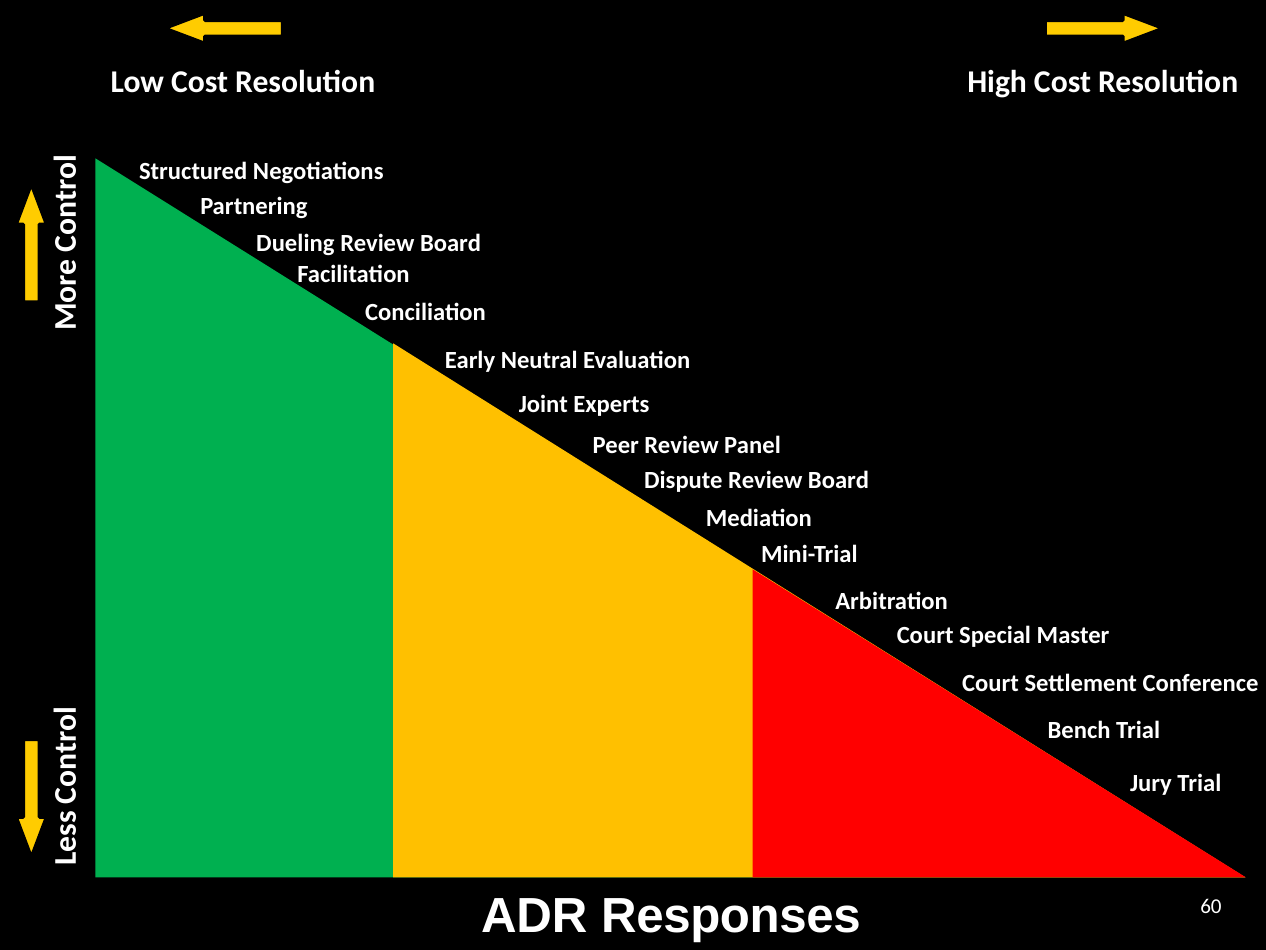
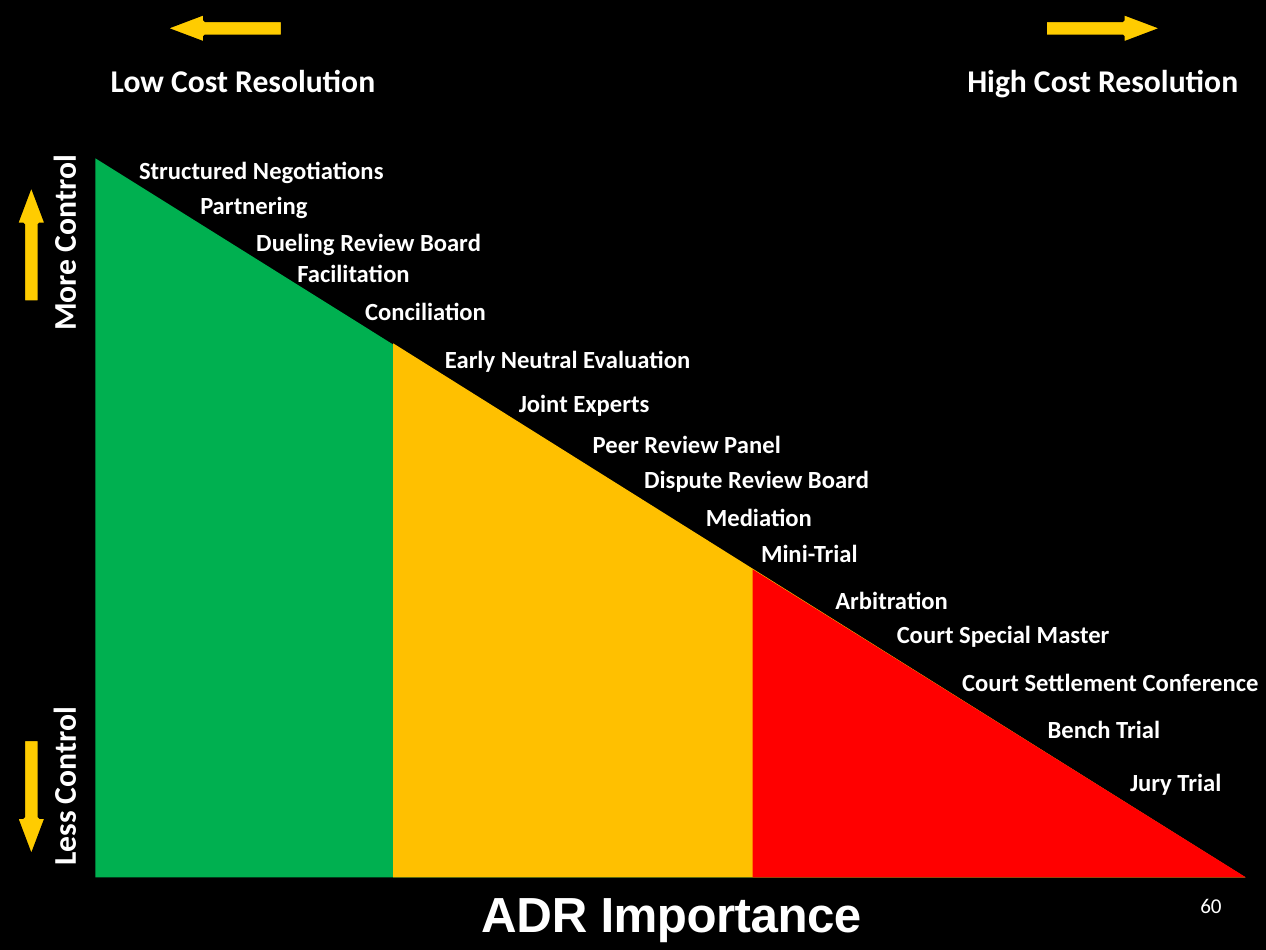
Responses: Responses -> Importance
